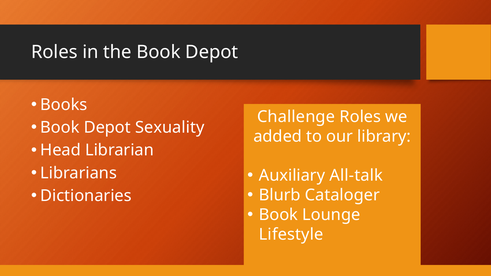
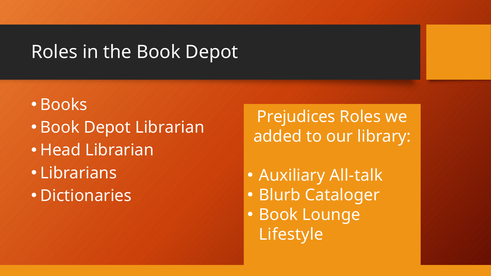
Challenge: Challenge -> Prejudices
Depot Sexuality: Sexuality -> Librarian
